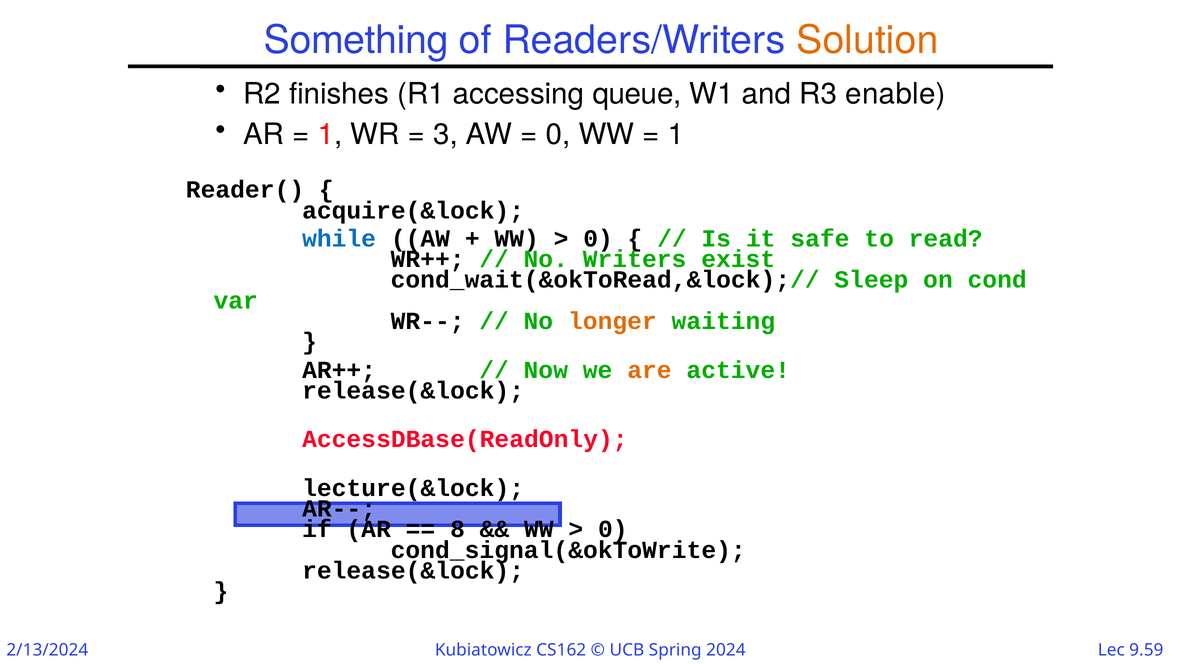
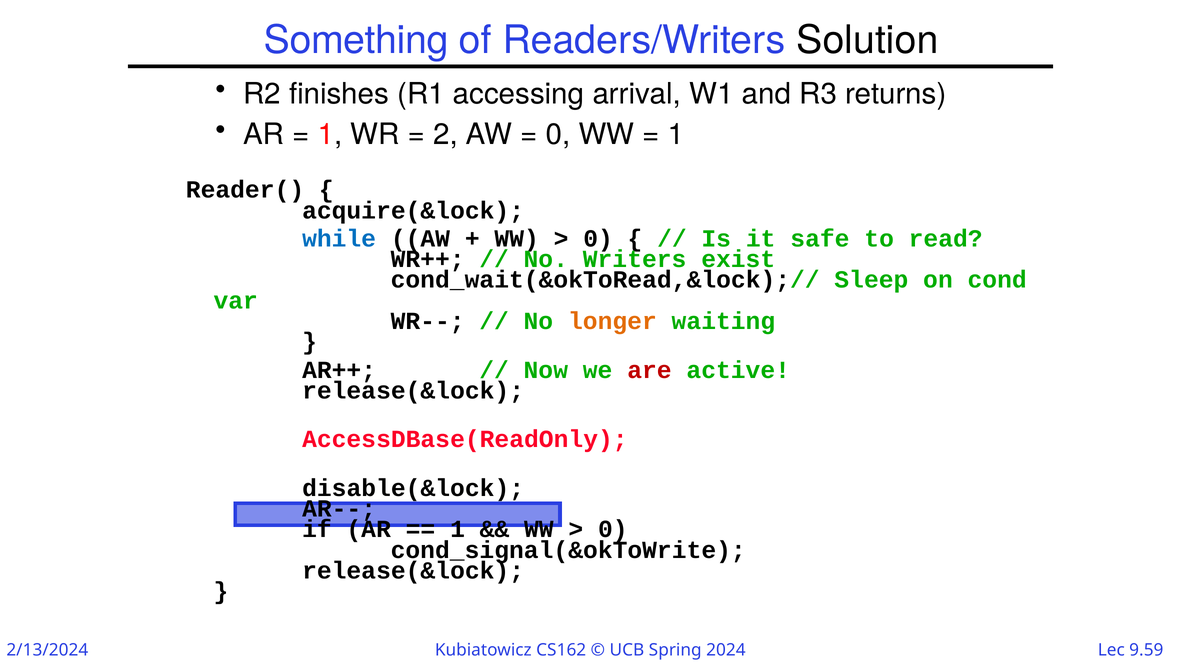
Solution colour: orange -> black
queue: queue -> arrival
enable: enable -> returns
3: 3 -> 2
are colour: orange -> red
lecture(&lock: lecture(&lock -> disable(&lock
8 at (458, 530): 8 -> 1
